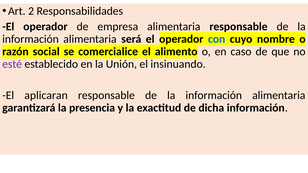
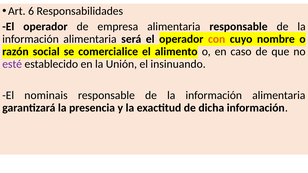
2: 2 -> 6
con colour: blue -> orange
aplicaran: aplicaran -> nominais
